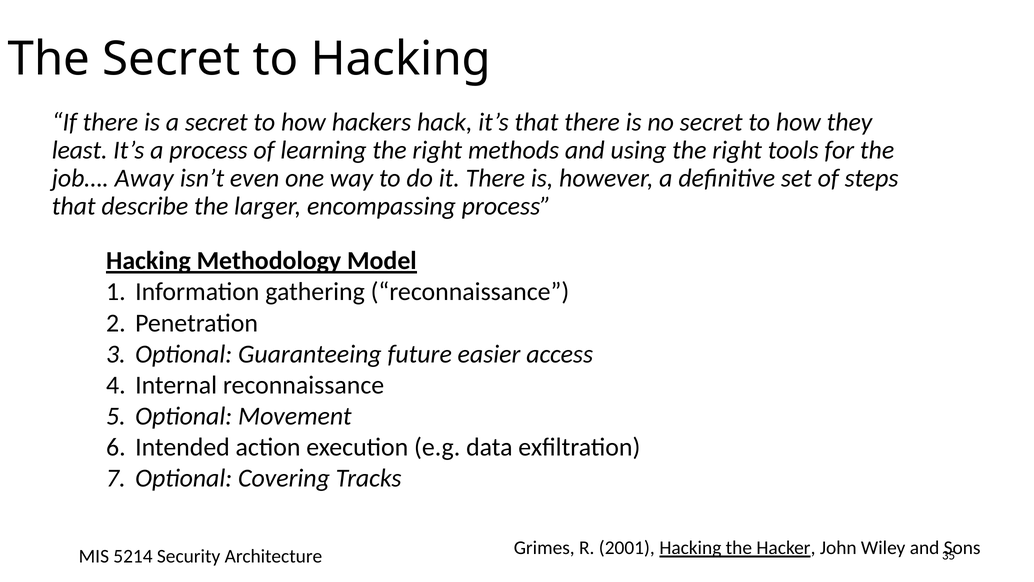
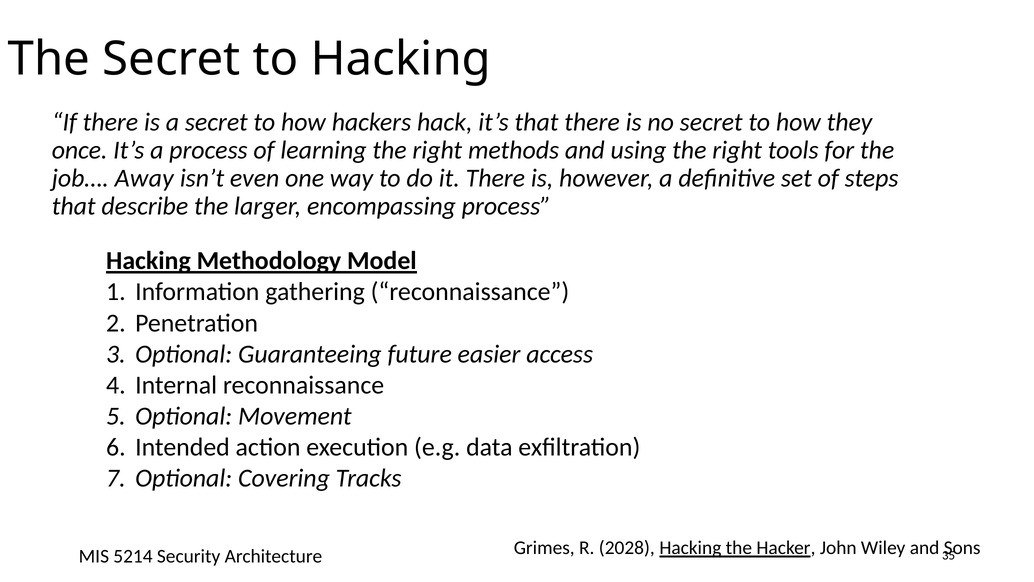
least: least -> once
2001: 2001 -> 2028
